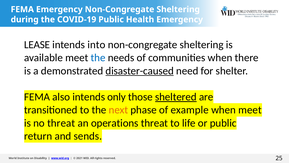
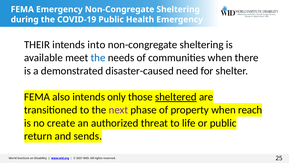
LEASE: LEASE -> THEIR
disaster-caused underline: present -> none
next colour: orange -> purple
example: example -> property
when meet: meet -> reach
no threat: threat -> create
operations: operations -> authorized
